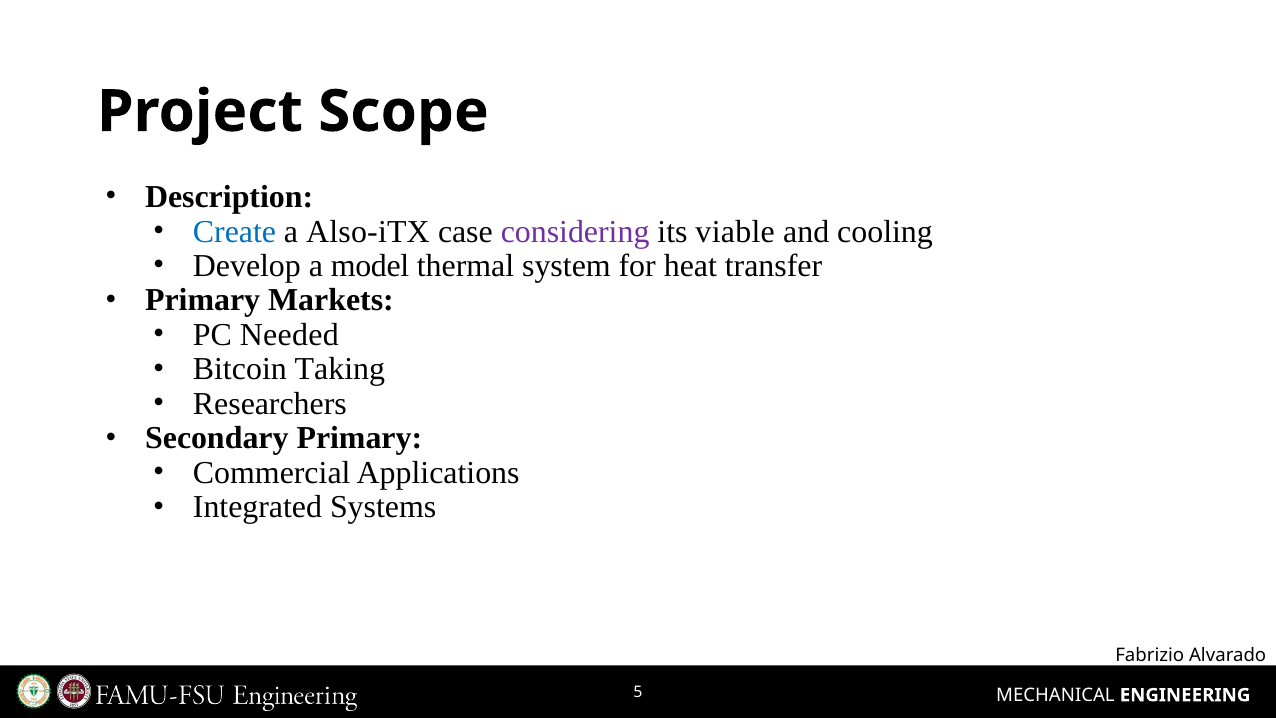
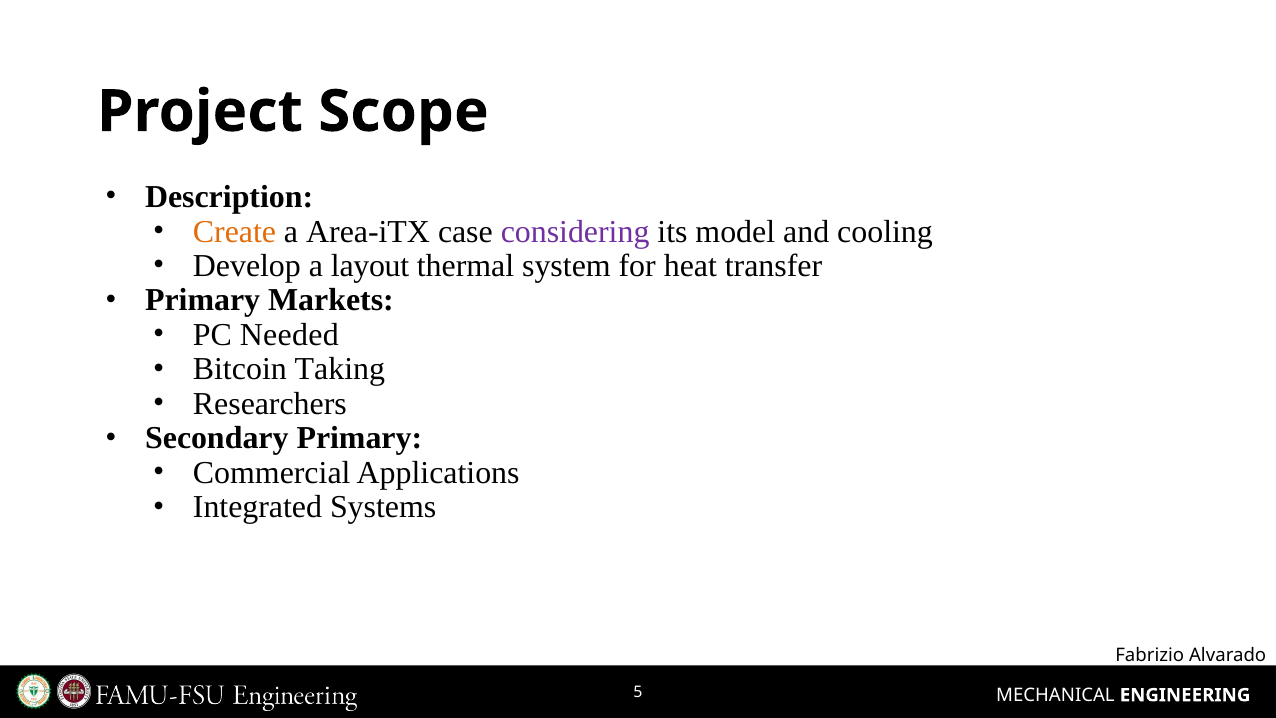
Create colour: blue -> orange
Also-iTX: Also-iTX -> Area-iTX
viable: viable -> model
model: model -> layout
